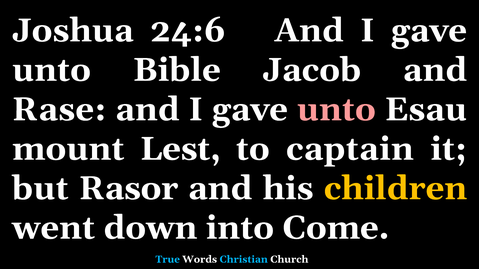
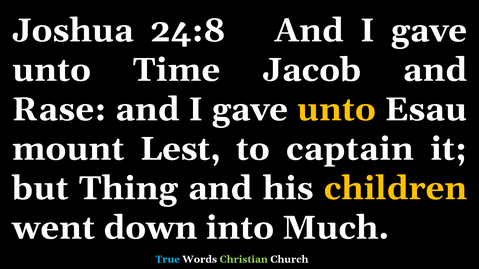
24:6: 24:6 -> 24:8
Bible: Bible -> Time
unto at (336, 110) colour: pink -> yellow
Rasor: Rasor -> Thing
Come: Come -> Much
Christian colour: light blue -> light green
